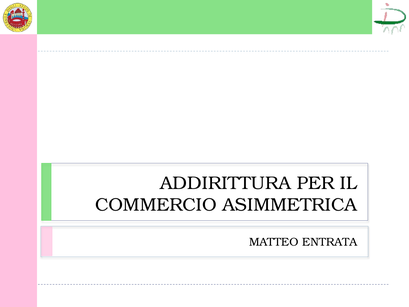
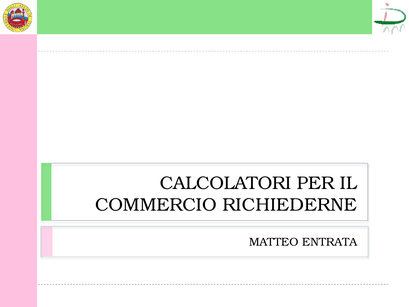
ADDIRITTURA: ADDIRITTURA -> CALCOLATORI
ASIMMETRICA: ASIMMETRICA -> RICHIEDERNE
